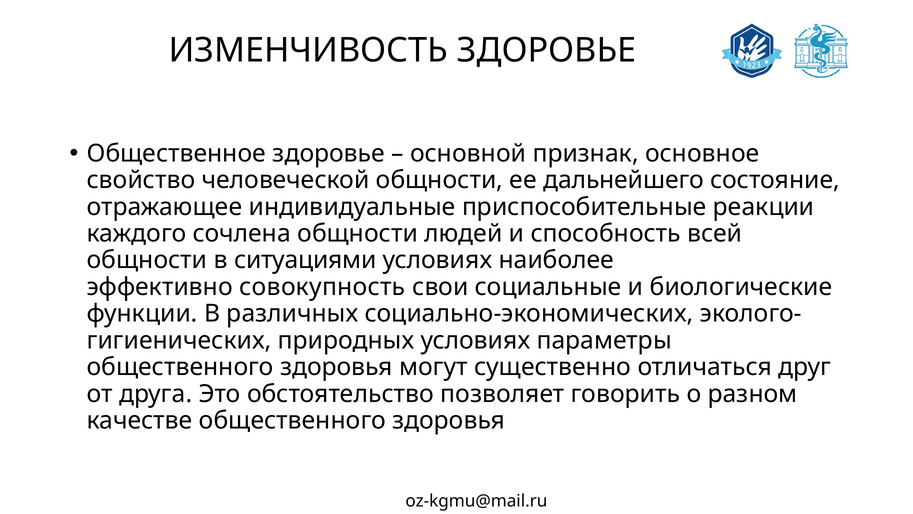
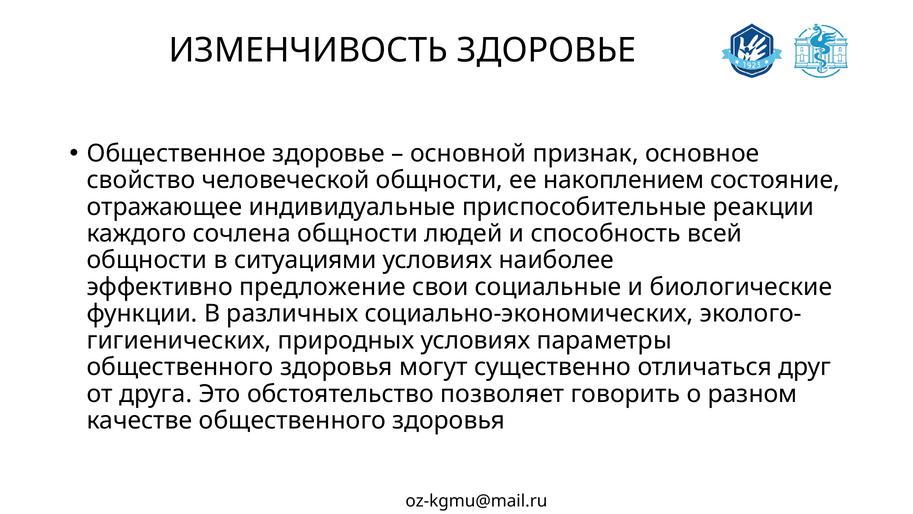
дальнейшего: дальнейшего -> накоплением
совокупность: совокупность -> предложение
